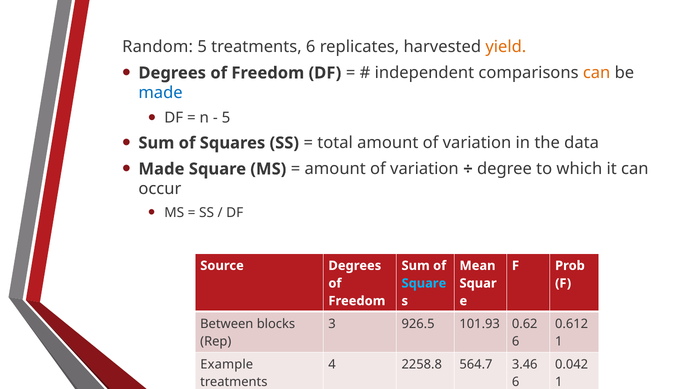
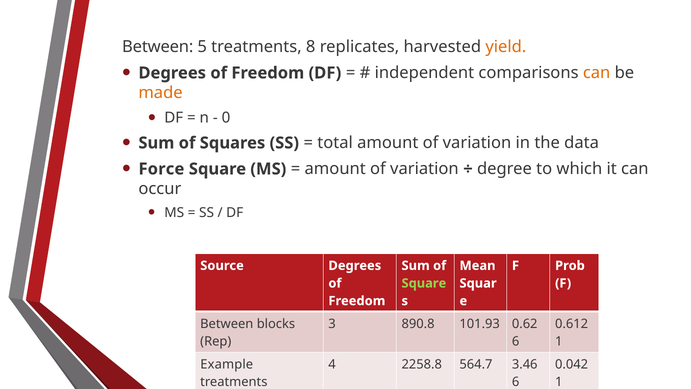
Random at (158, 47): Random -> Between
treatments 6: 6 -> 8
made at (161, 93) colour: blue -> orange
5 at (226, 118): 5 -> 0
Made at (161, 169): Made -> Force
Square at (424, 283) colour: light blue -> light green
926.5: 926.5 -> 890.8
